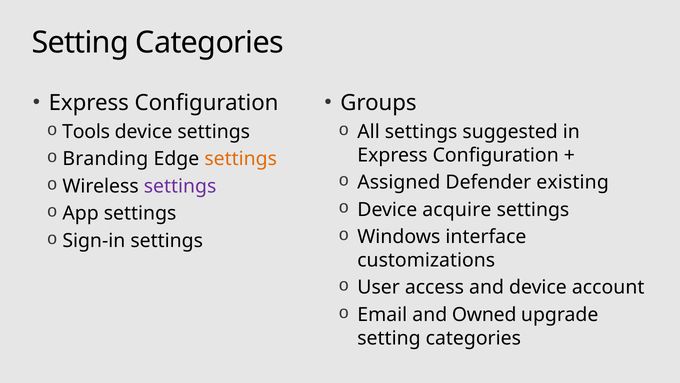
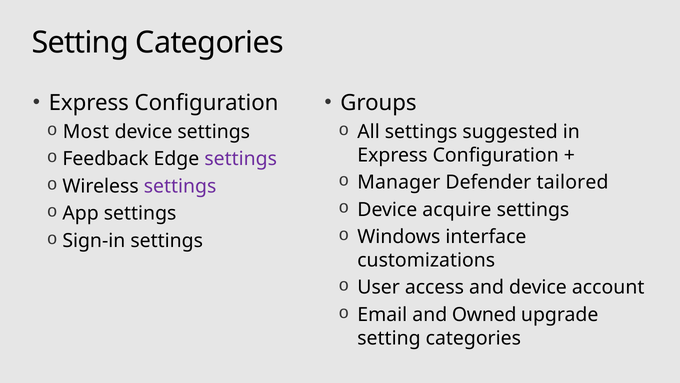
Tools: Tools -> Most
Branding: Branding -> Feedback
settings at (241, 159) colour: orange -> purple
Assigned: Assigned -> Manager
existing: existing -> tailored
